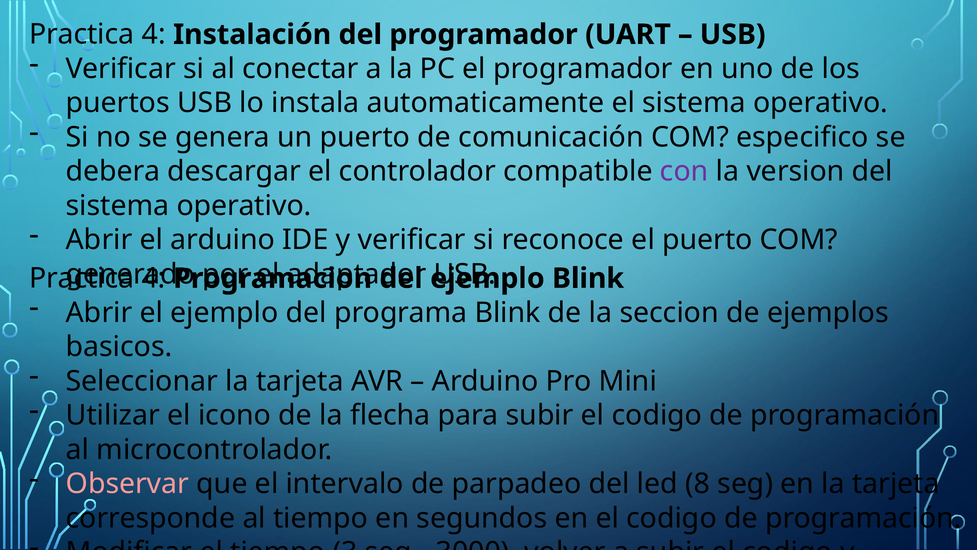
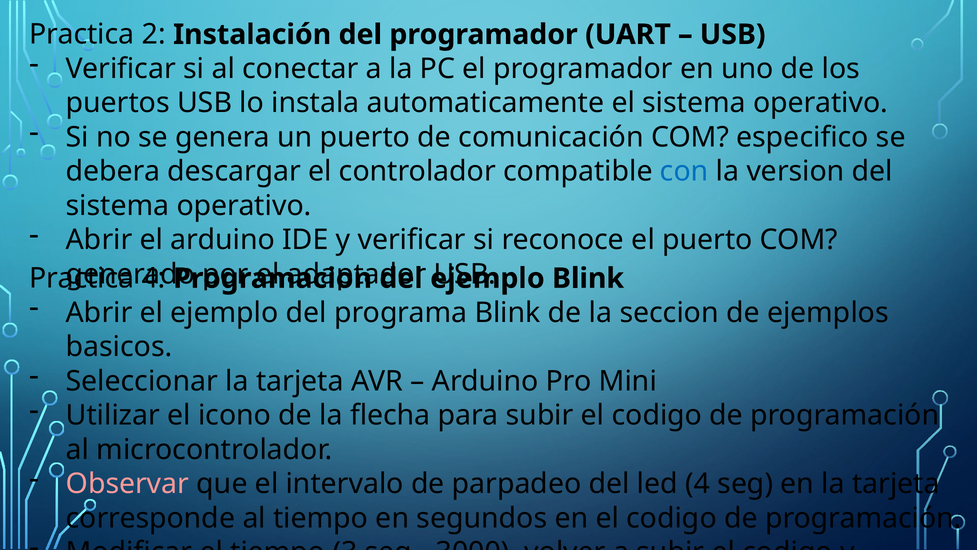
4 at (154, 35): 4 -> 2
con colour: purple -> blue
led 8: 8 -> 4
